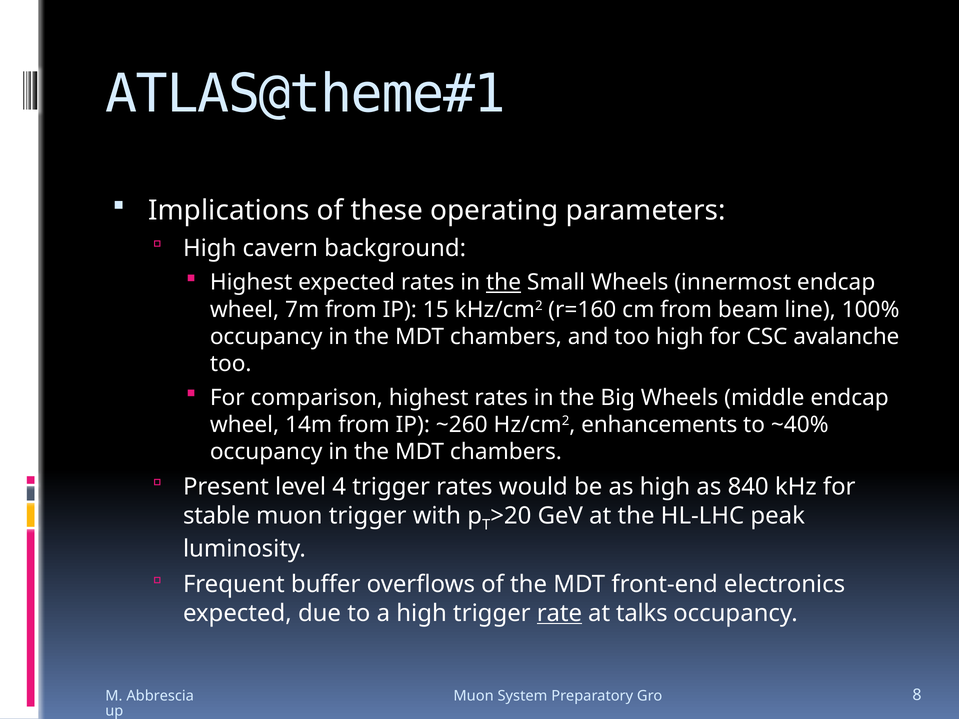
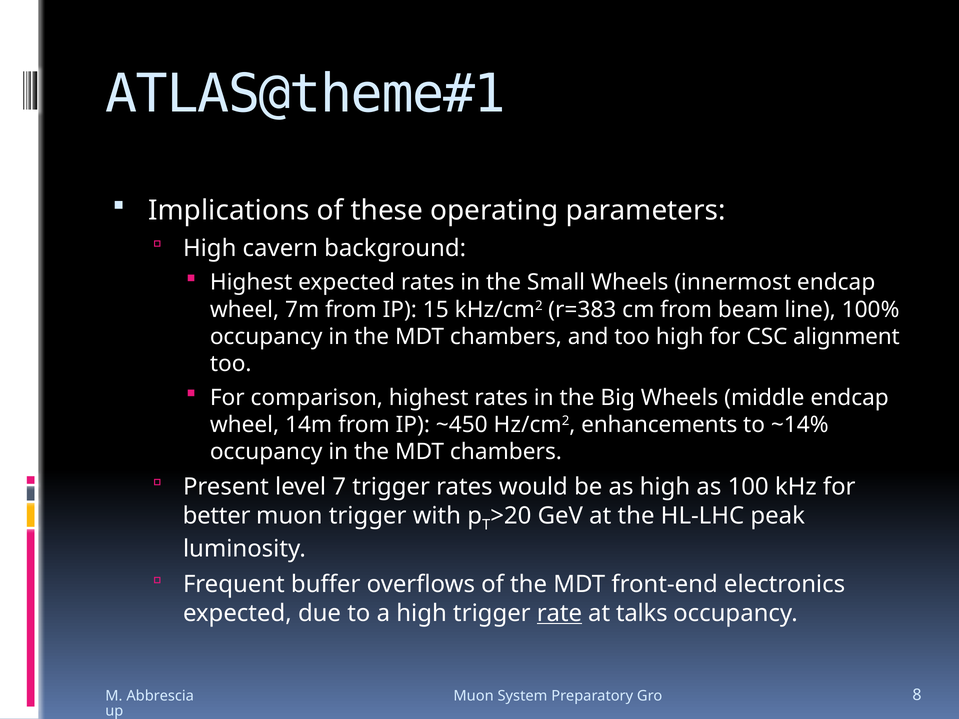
the at (504, 283) underline: present -> none
r=160: r=160 -> r=383
avalanche: avalanche -> alignment
~260: ~260 -> ~450
~40%: ~40% -> ~14%
4: 4 -> 7
840: 840 -> 100
stable: stable -> better
